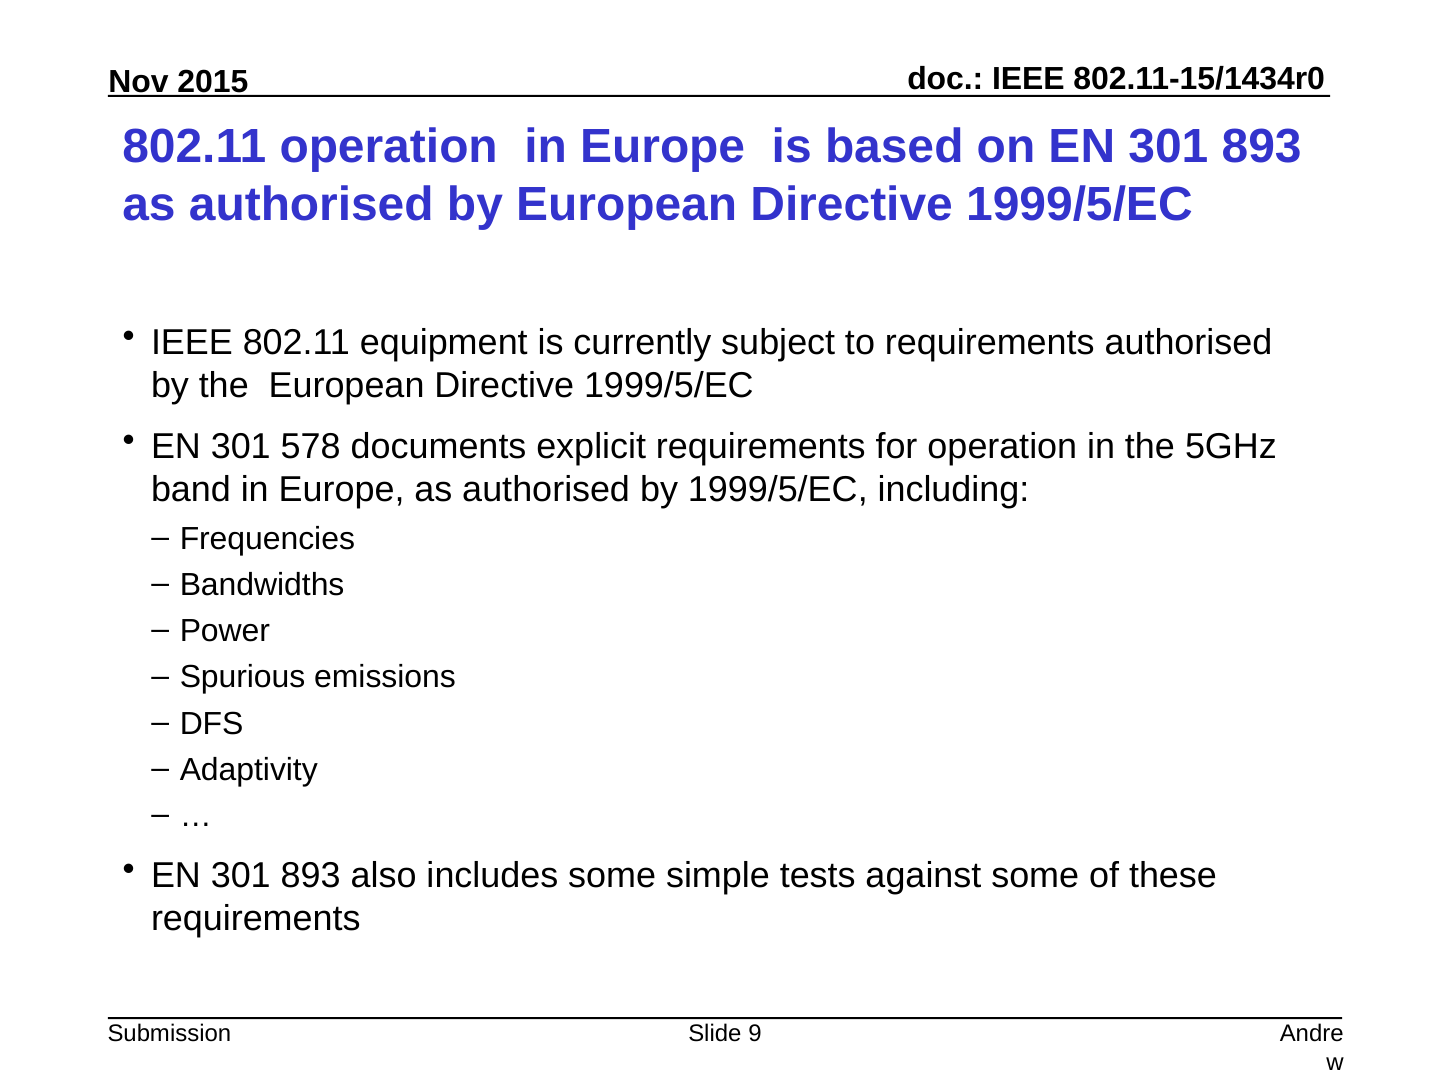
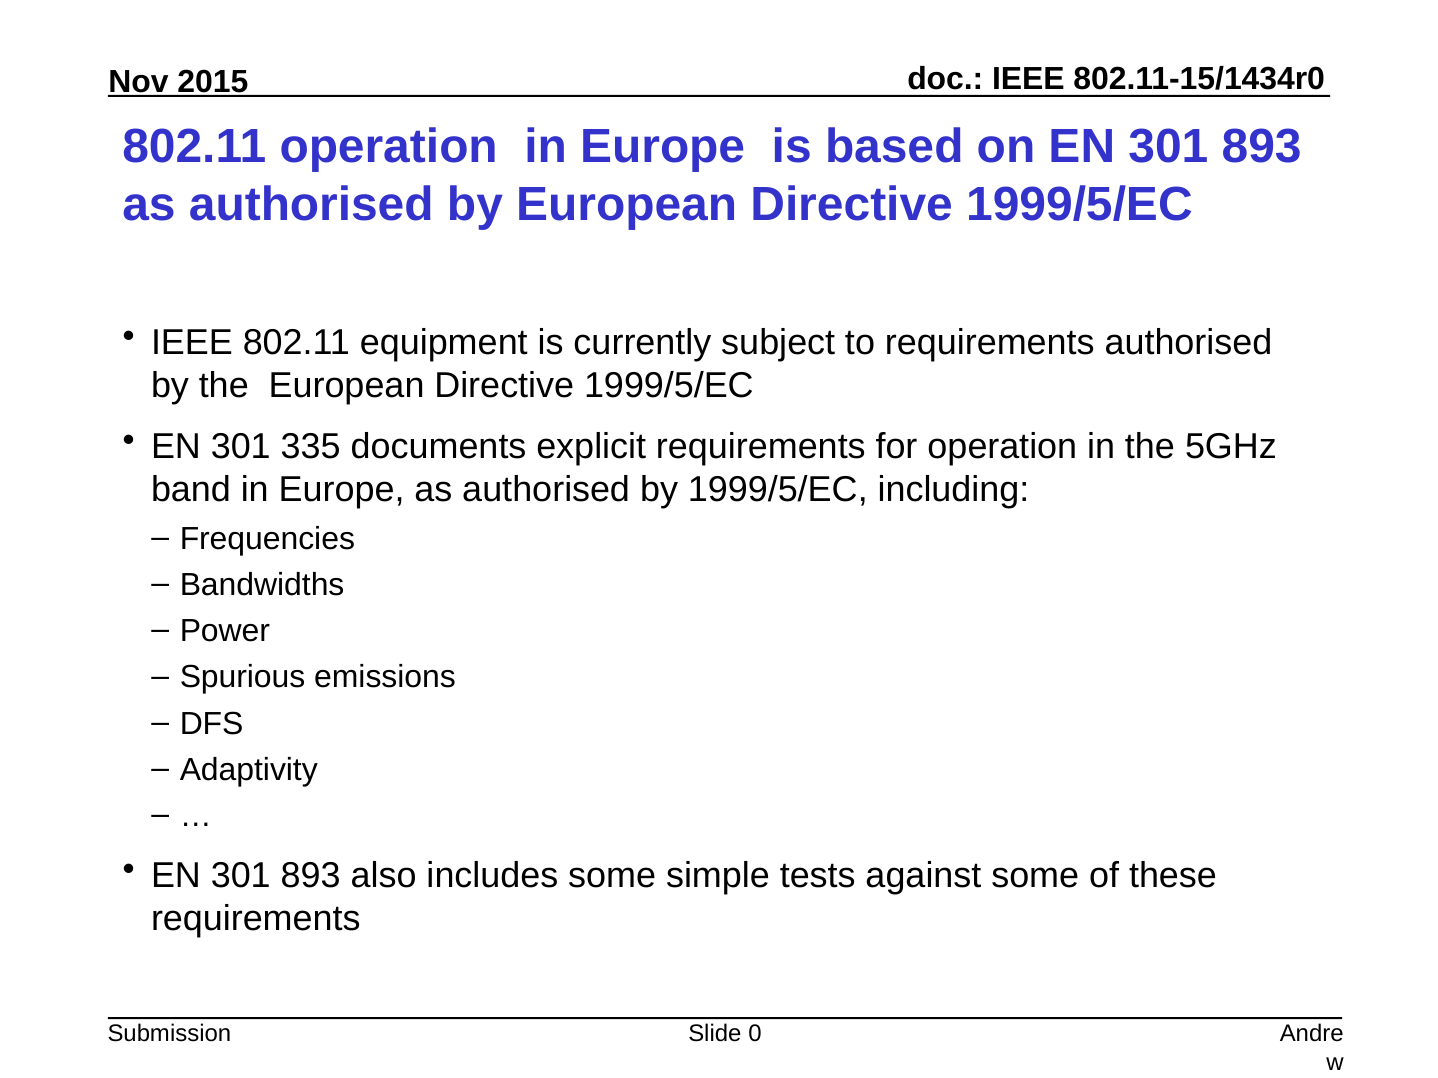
578: 578 -> 335
9: 9 -> 0
